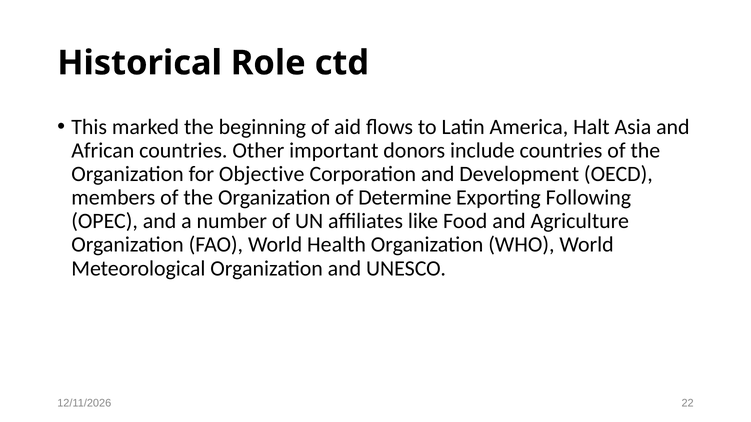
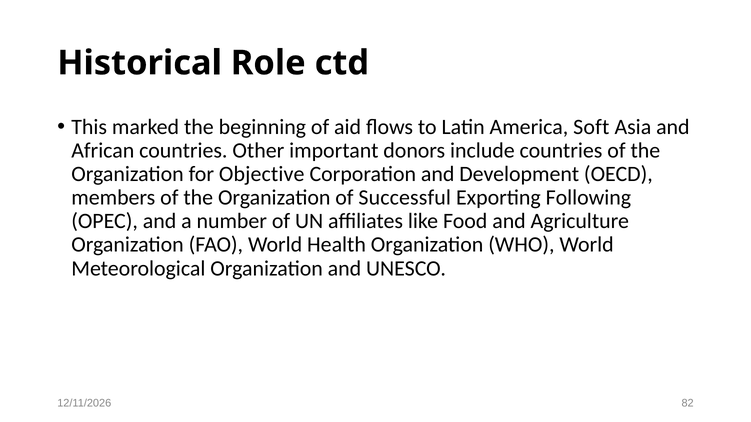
Halt: Halt -> Soft
Determine: Determine -> Successful
22: 22 -> 82
